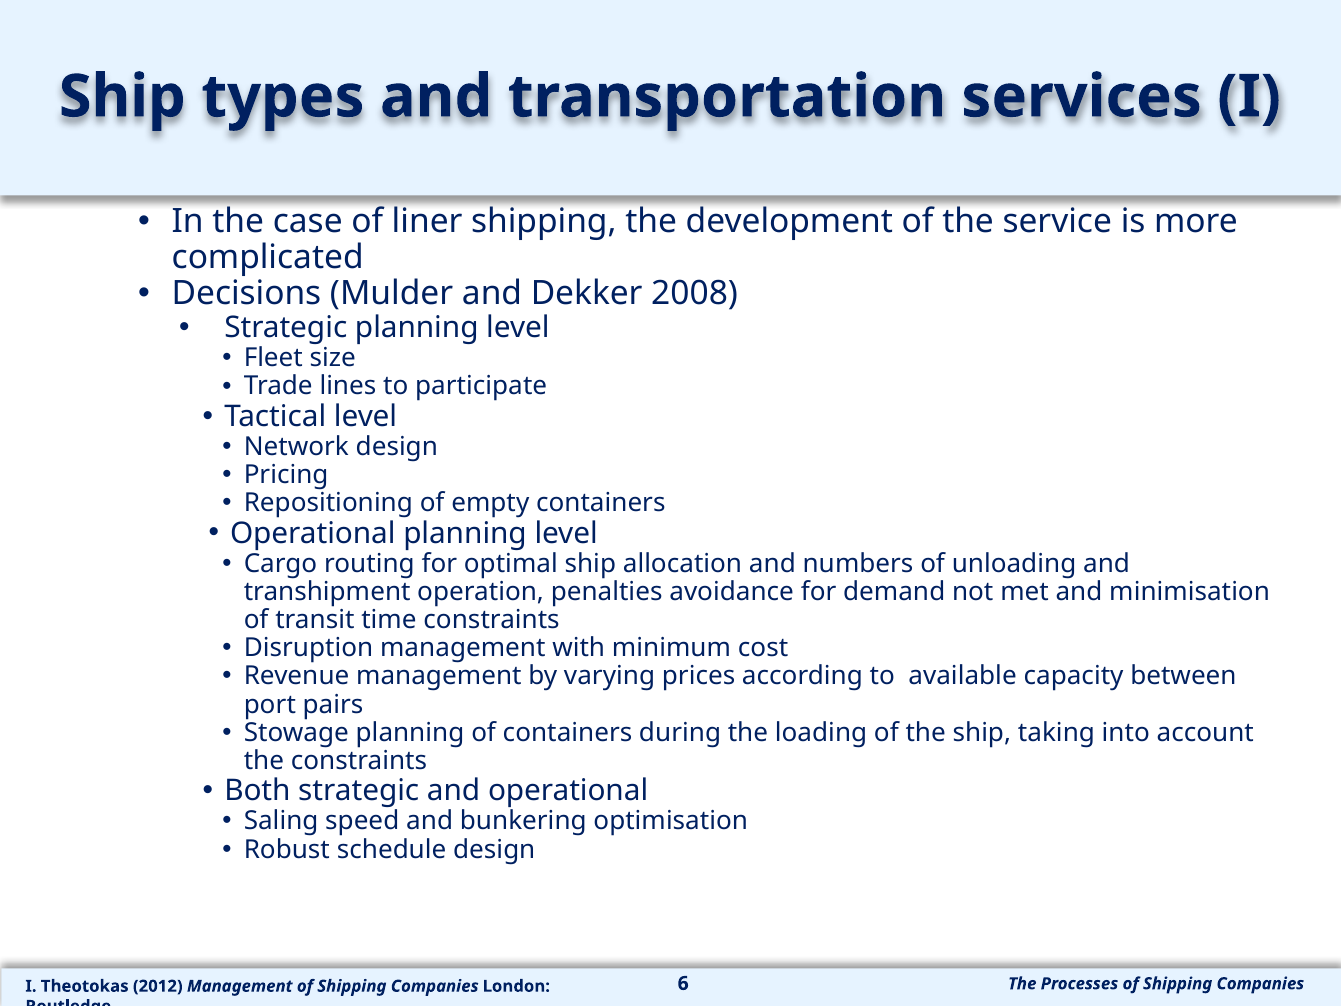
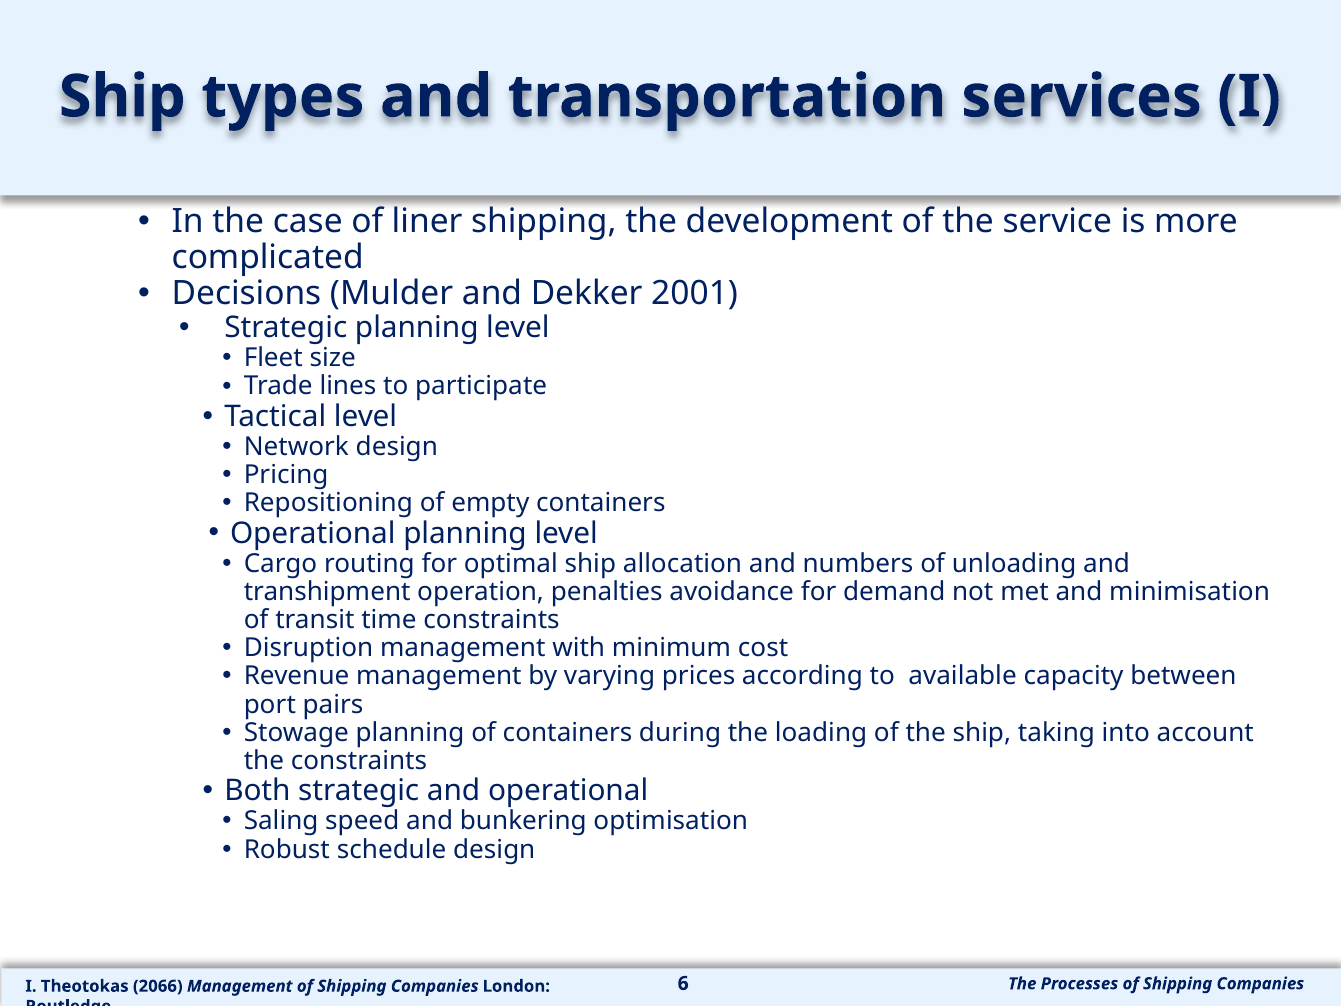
2008: 2008 -> 2001
2012: 2012 -> 2066
